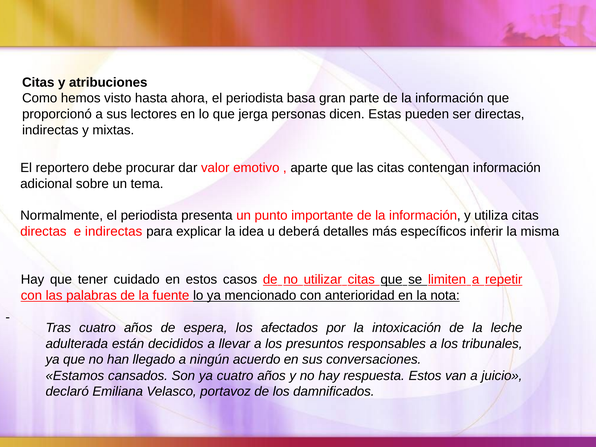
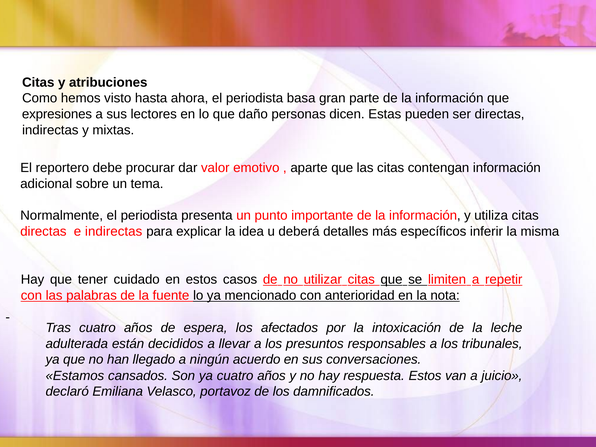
proporcionó: proporcionó -> expresiones
jerga: jerga -> daño
